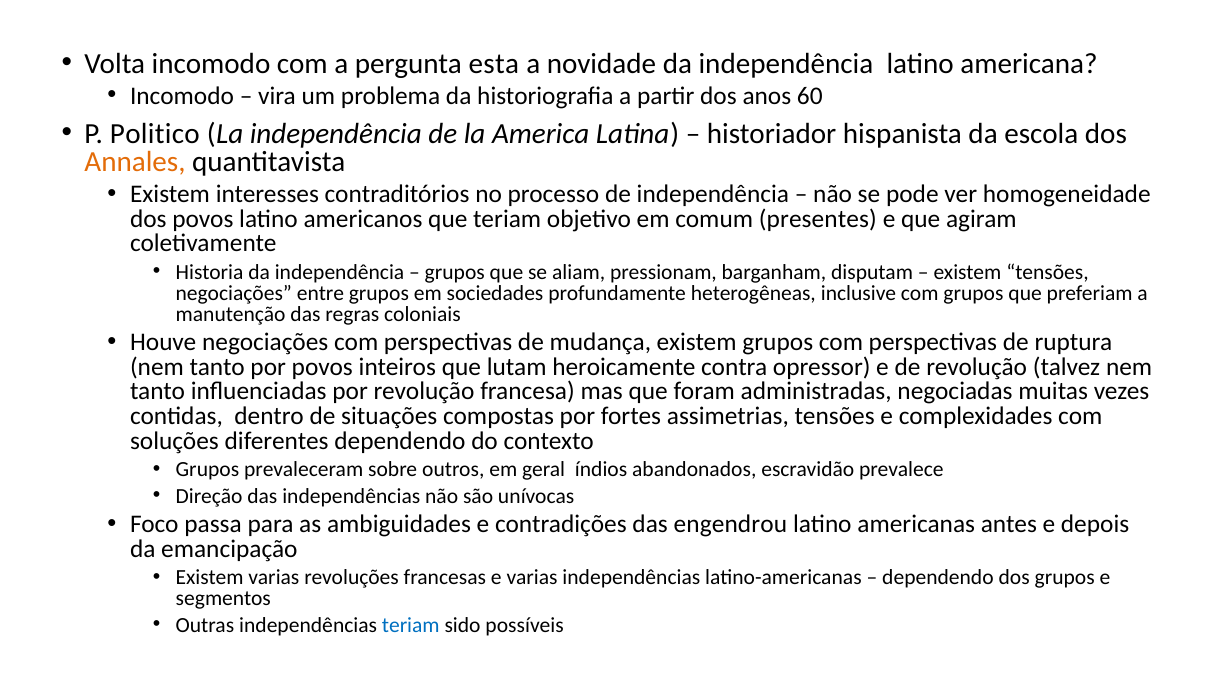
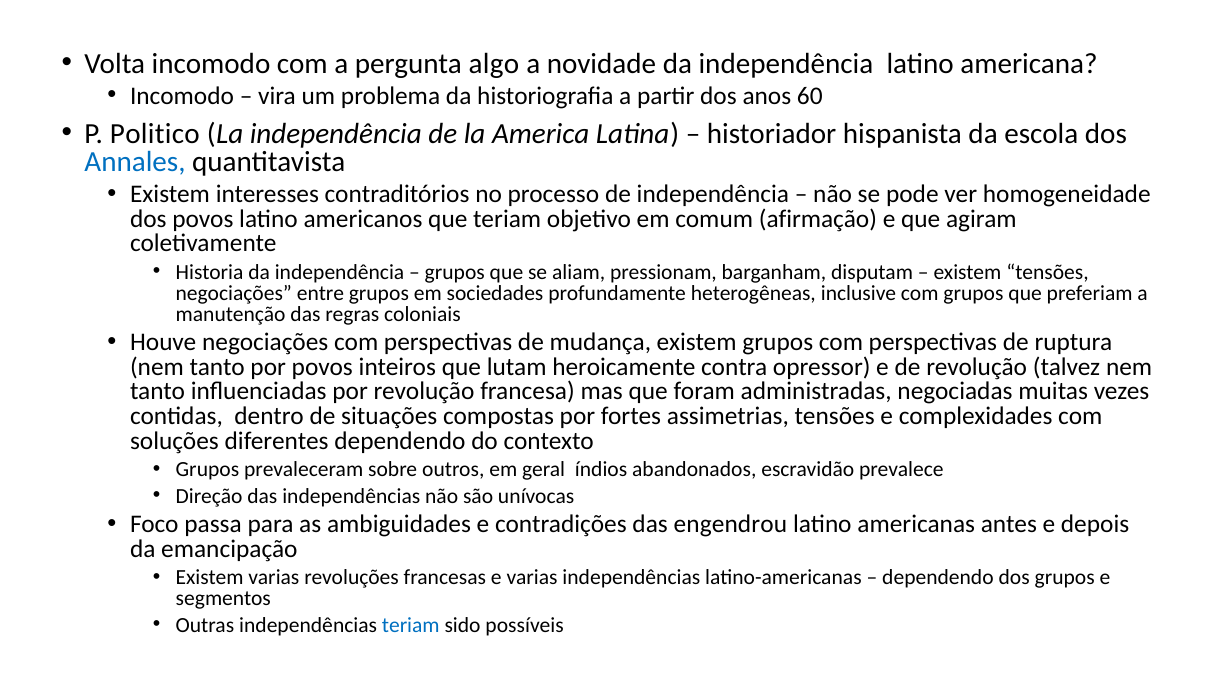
esta: esta -> algo
Annales colour: orange -> blue
presentes: presentes -> afirmação
